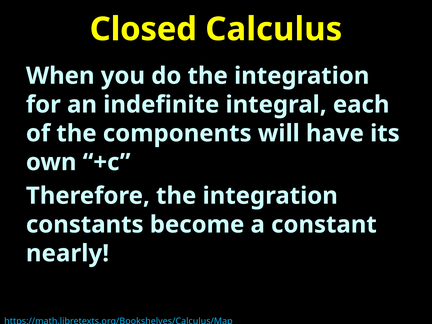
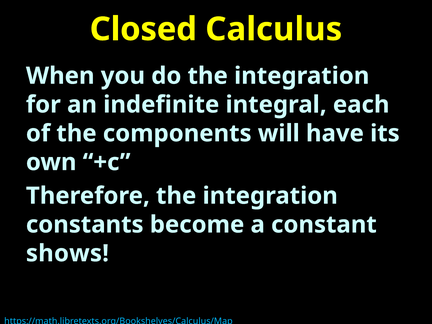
nearly: nearly -> shows
